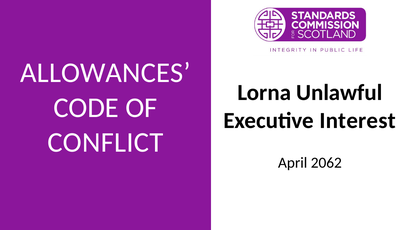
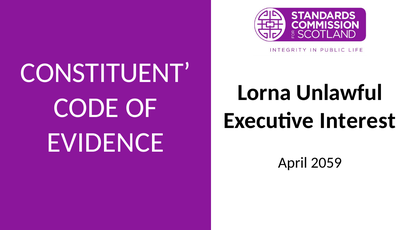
ALLOWANCES: ALLOWANCES -> CONSTITUENT
CONFLICT: CONFLICT -> EVIDENCE
2062: 2062 -> 2059
